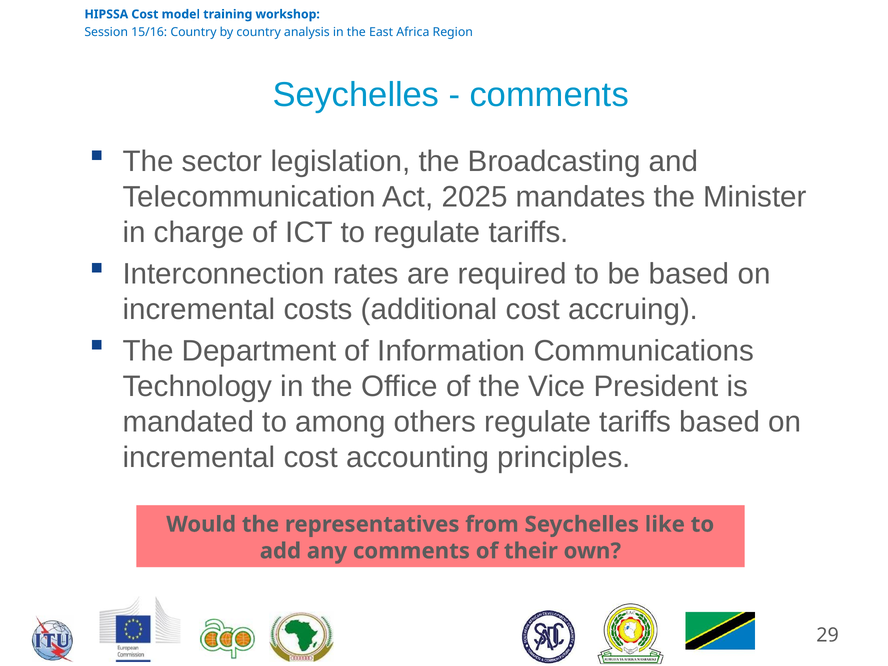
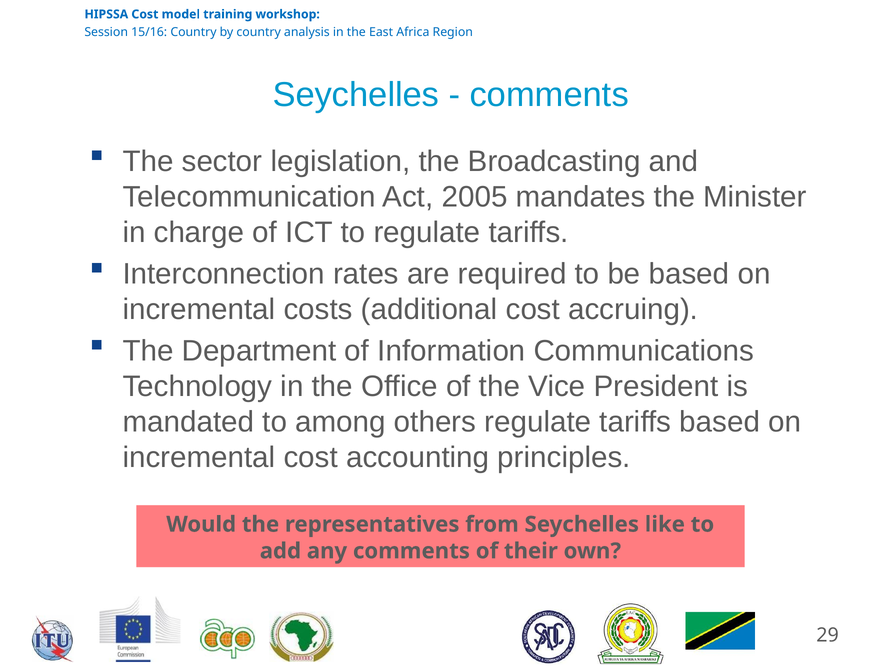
2025: 2025 -> 2005
